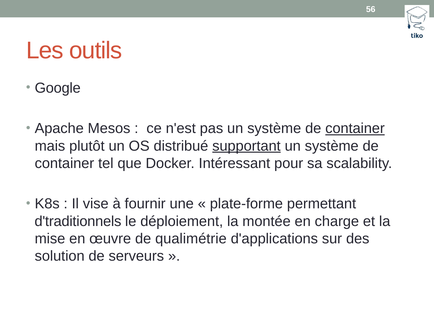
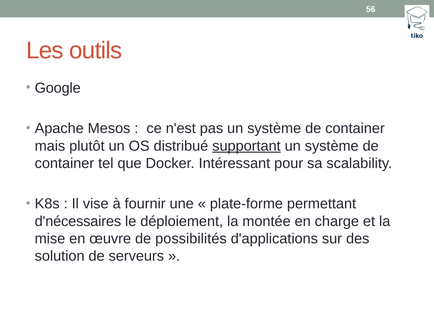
container at (355, 128) underline: present -> none
d'traditionnels: d'traditionnels -> d'nécessaires
qualimétrie: qualimétrie -> possibilités
